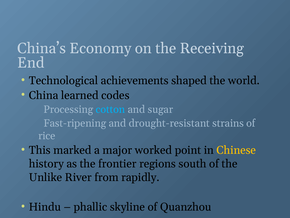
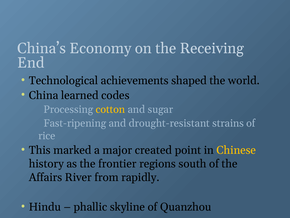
cotton colour: light blue -> yellow
worked: worked -> created
Unlike: Unlike -> Affairs
